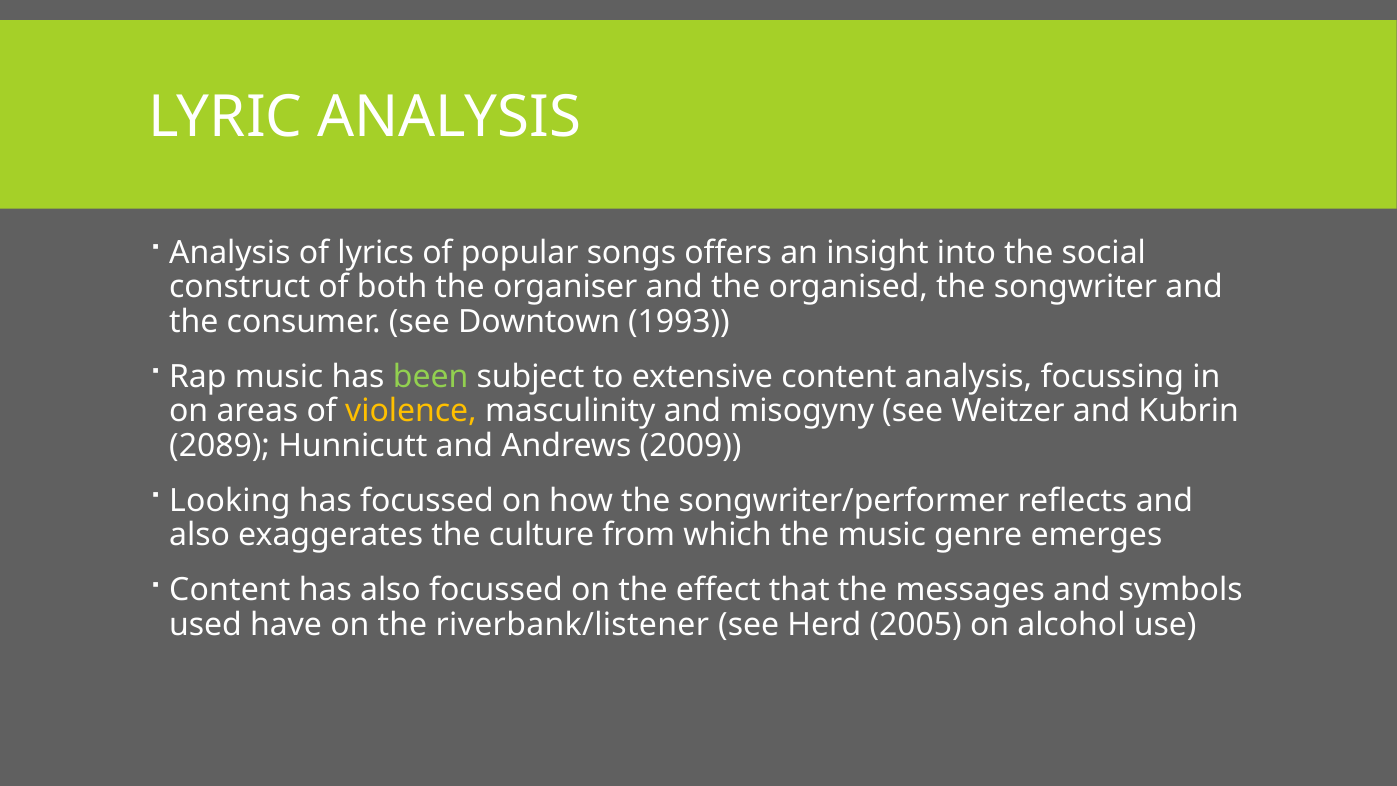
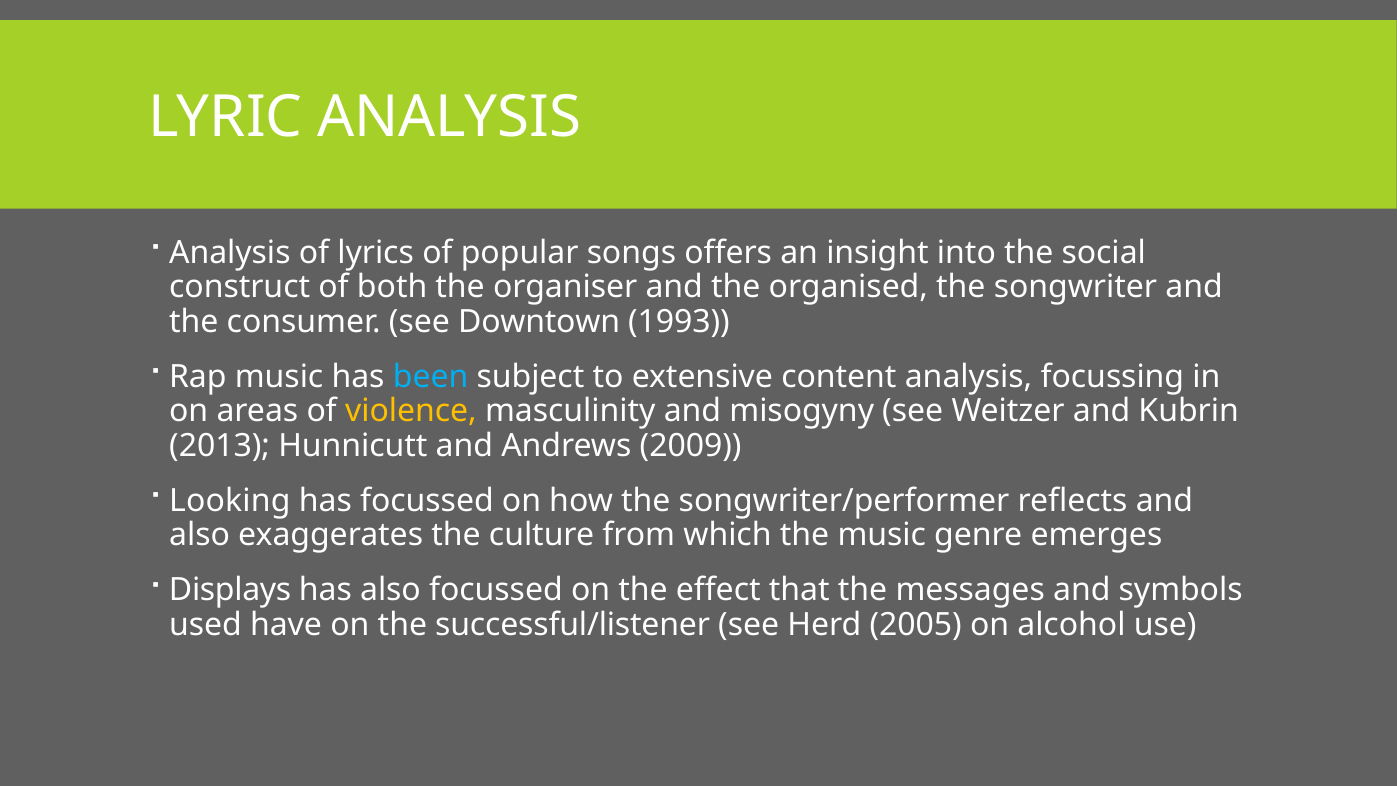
been colour: light green -> light blue
2089: 2089 -> 2013
Content at (230, 590): Content -> Displays
riverbank/listener: riverbank/listener -> successful/listener
